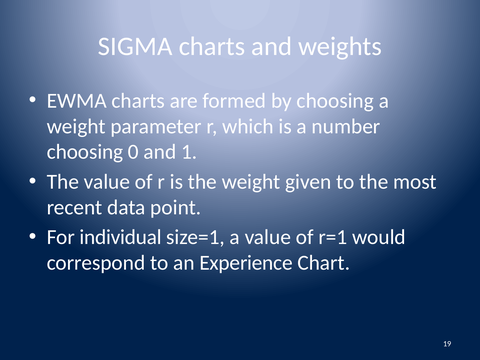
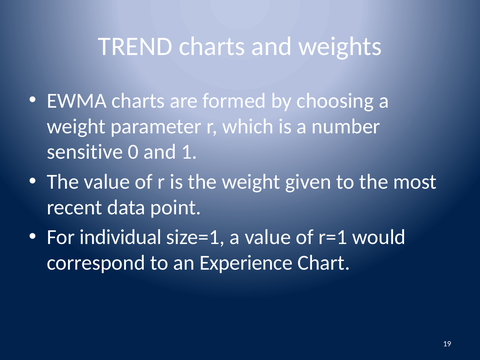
SIGMA: SIGMA -> TREND
choosing at (85, 152): choosing -> sensitive
